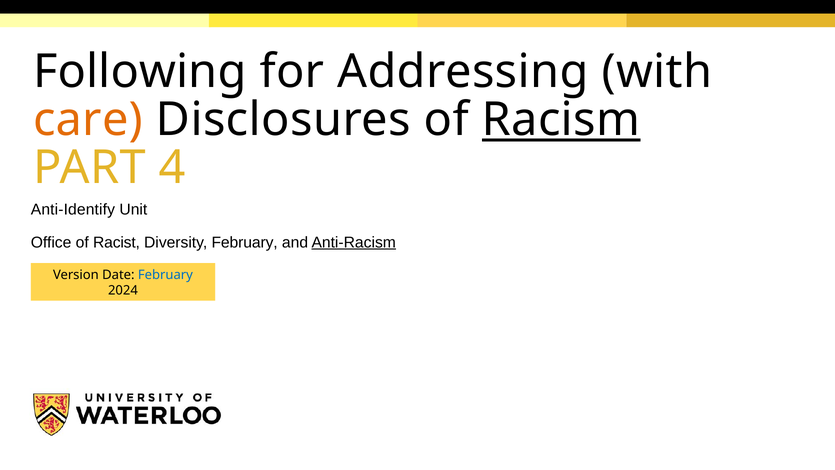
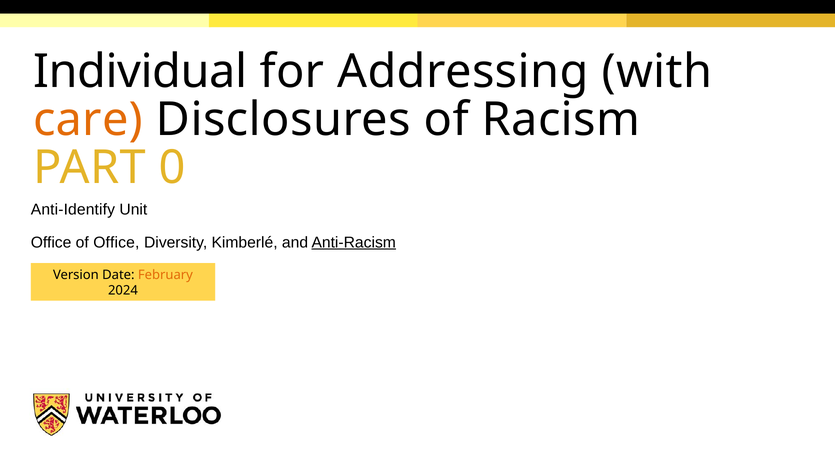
Following: Following -> Individual
Racism underline: present -> none
4: 4 -> 0
of Racist: Racist -> Office
Diversity February: February -> Kimberlé
February at (165, 275) colour: blue -> orange
